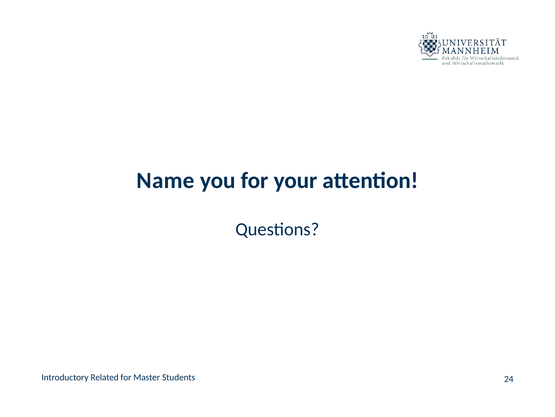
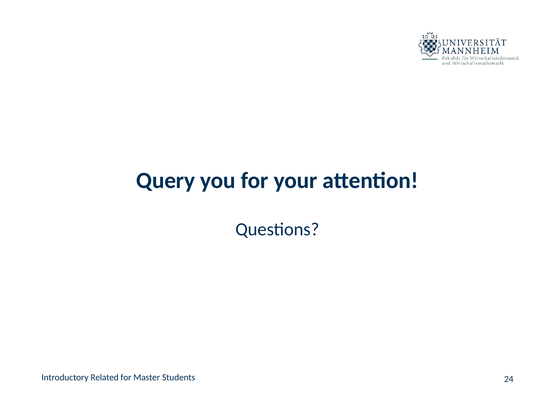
Name: Name -> Query
